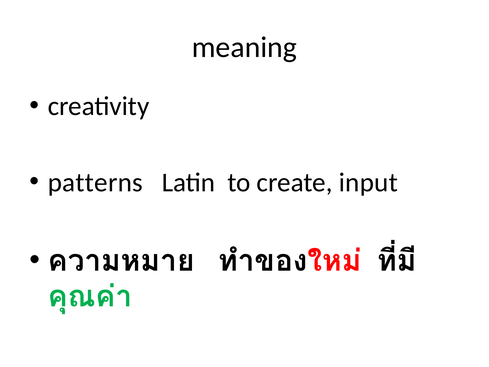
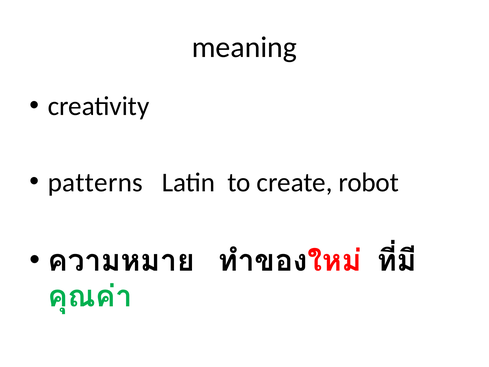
input: input -> robot
